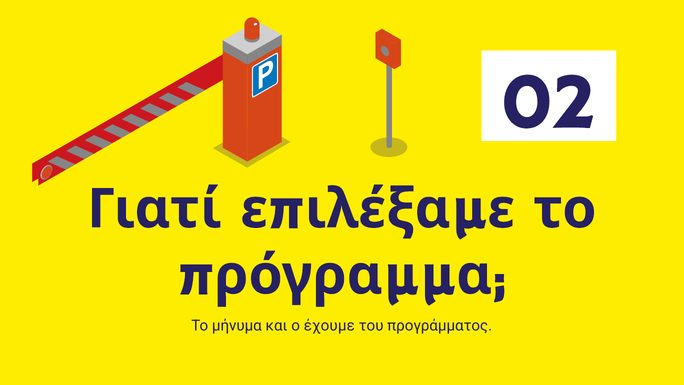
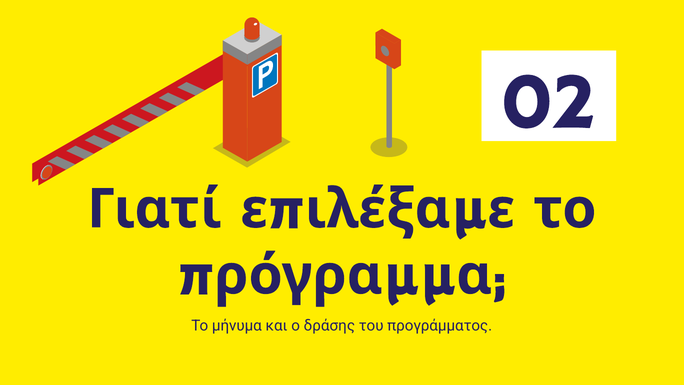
έχουμε: έχουμε -> δράσης
